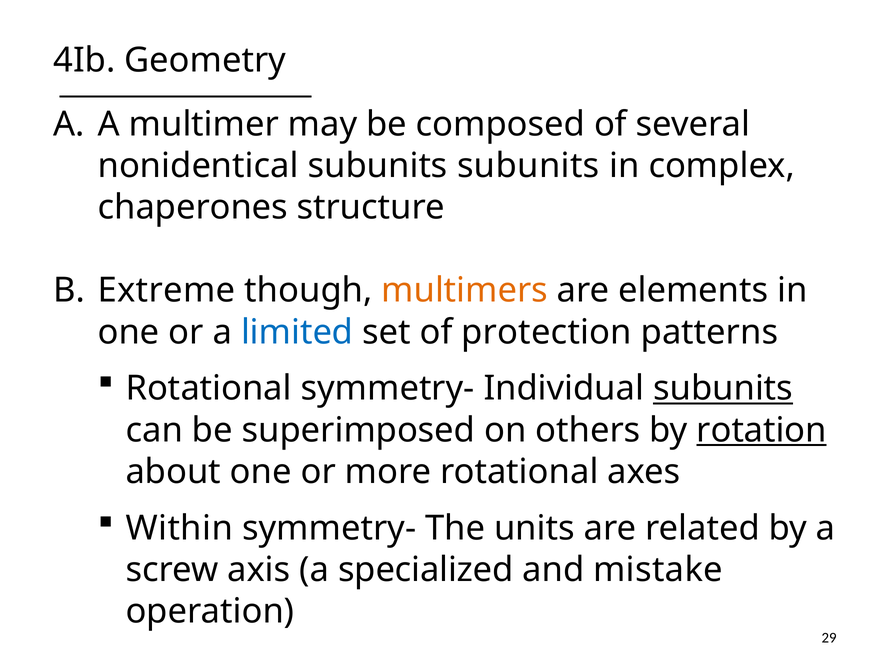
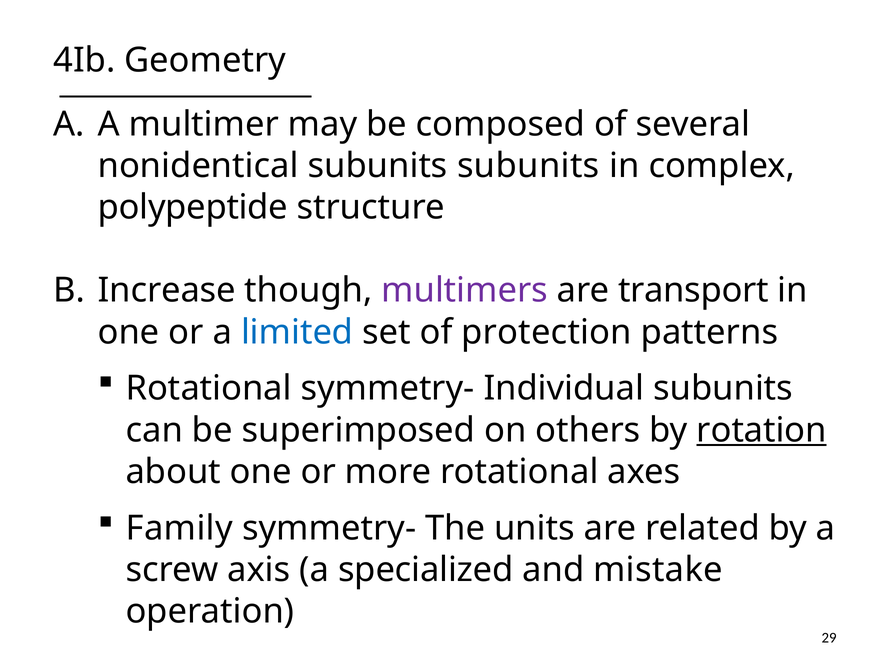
chaperones: chaperones -> polypeptide
Extreme: Extreme -> Increase
multimers colour: orange -> purple
elements: elements -> transport
subunits at (723, 388) underline: present -> none
Within: Within -> Family
